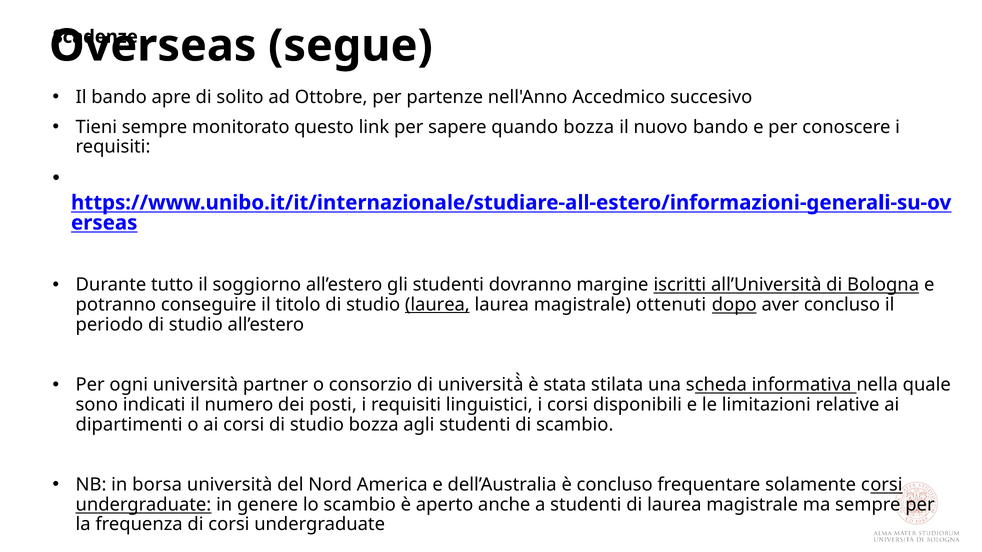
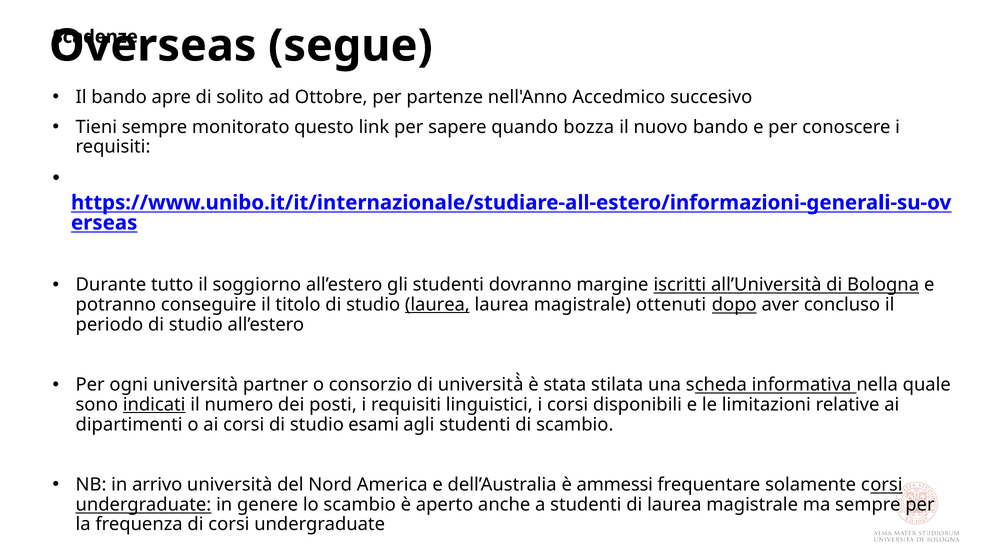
indicati underline: none -> present
studio bozza: bozza -> esami
borsa: borsa -> arrivo
è concluso: concluso -> ammessi
